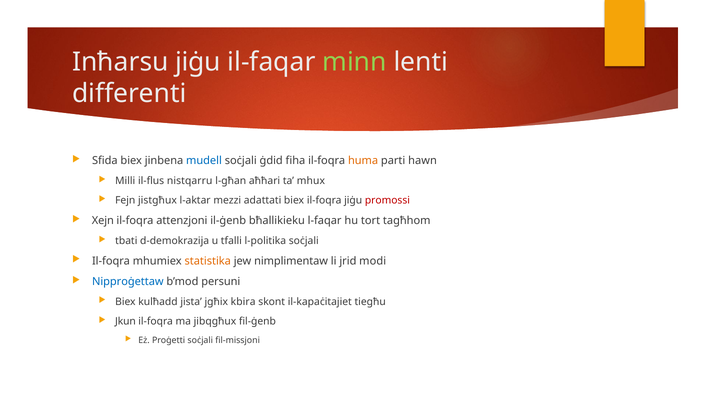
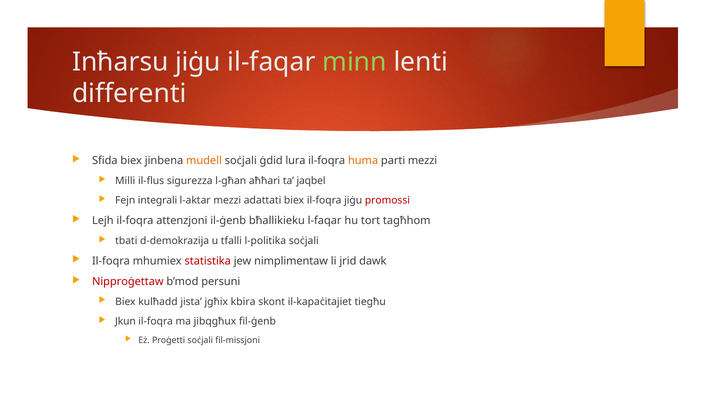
mudell colour: blue -> orange
fiha: fiha -> lura
parti hawn: hawn -> mezzi
nistqarru: nistqarru -> sigurezza
mhux: mhux -> jaqbel
jistgħux: jistgħux -> integrali
Xejn: Xejn -> Lejh
statistika colour: orange -> red
modi: modi -> dawk
Nipproġettaw colour: blue -> red
